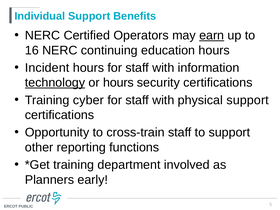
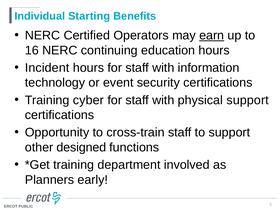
Individual Support: Support -> Starting
technology underline: present -> none
or hours: hours -> event
reporting: reporting -> designed
